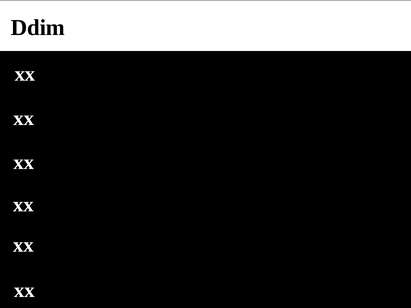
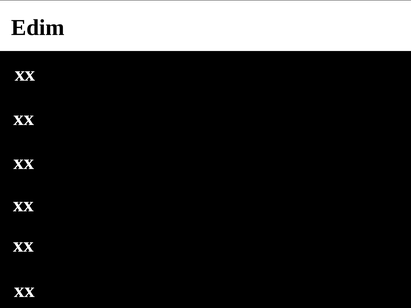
Ddim: Ddim -> Edim
